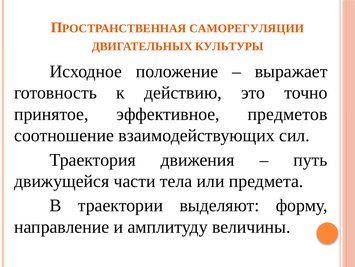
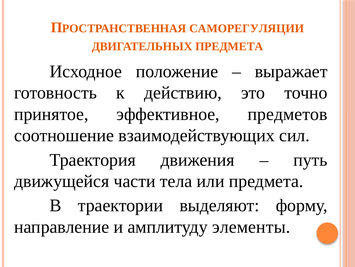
ДВИГАТЕЛЬНЫХ КУЛЬТУРЫ: КУЛЬТУРЫ -> ПРЕДМЕТА
величины: величины -> элементы
